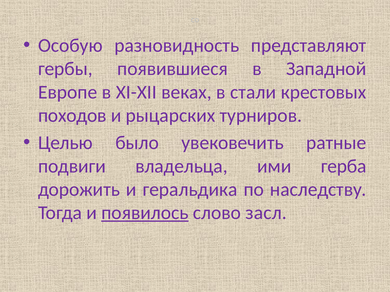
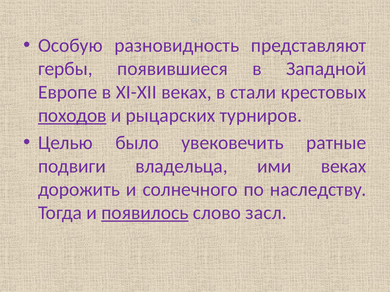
походов underline: none -> present
ими герба: герба -> веках
геральдика: геральдика -> солнечного
